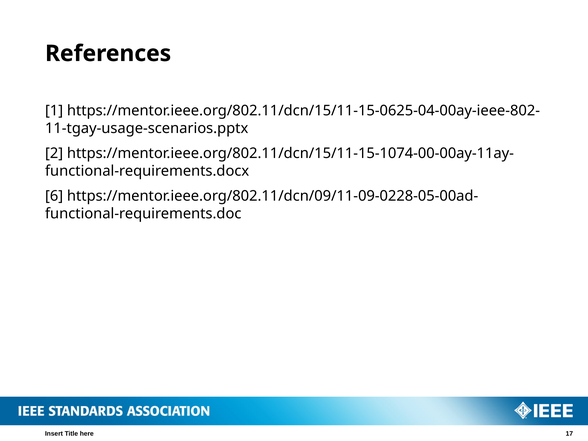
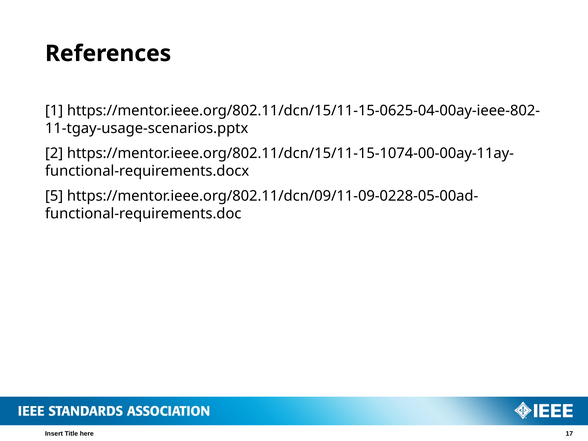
6: 6 -> 5
